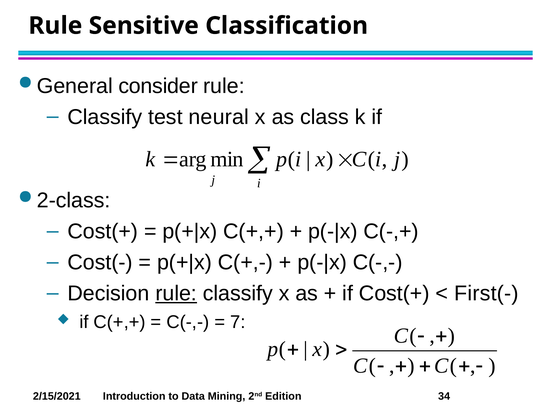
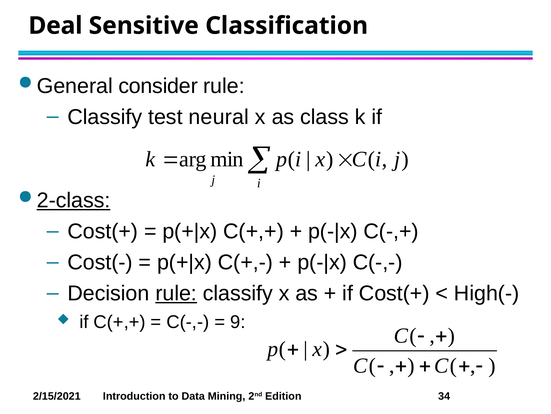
Rule at (55, 26): Rule -> Deal
2-class underline: none -> present
First(-: First(- -> High(-
7: 7 -> 9
